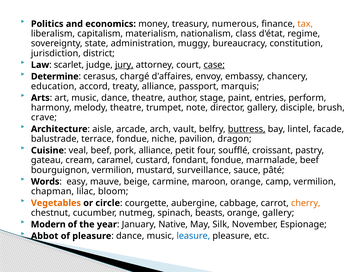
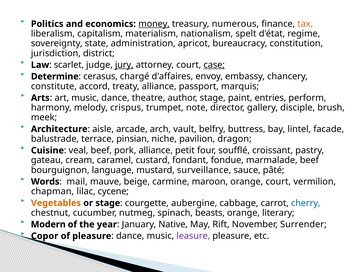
money underline: none -> present
class: class -> spelt
muggy: muggy -> apricot
education: education -> constitute
melody theatre: theatre -> crispus
crave: crave -> meek
buttress underline: present -> none
terrace fondue: fondue -> pinsian
bourguignon vermilion: vermilion -> language
easy: easy -> mail
orange camp: camp -> court
bloom: bloom -> cycene
or circle: circle -> stage
cherry colour: orange -> blue
orange gallery: gallery -> literary
Silk: Silk -> Rift
Espionage: Espionage -> Surrender
Abbot: Abbot -> Copor
leasure colour: blue -> purple
